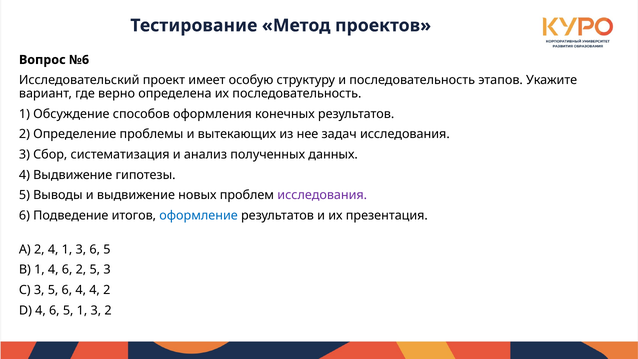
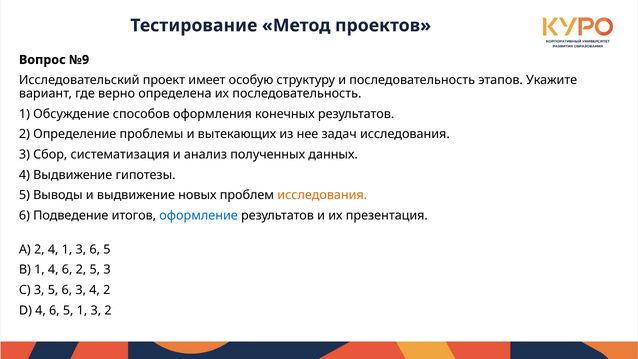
№6: №6 -> №9
исследования at (322, 195) colour: purple -> orange
6 4: 4 -> 3
